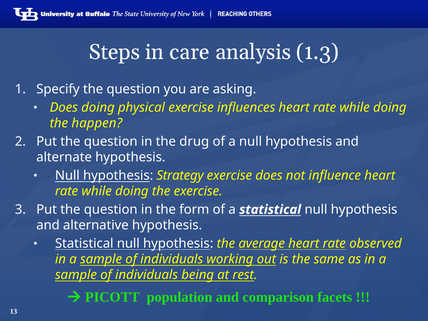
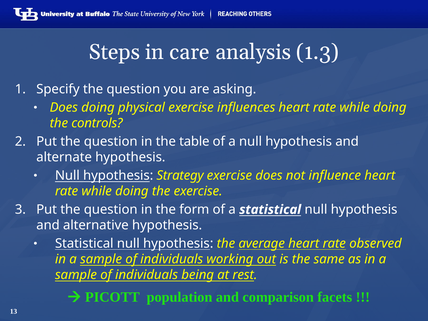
happen: happen -> controls
drug: drug -> table
